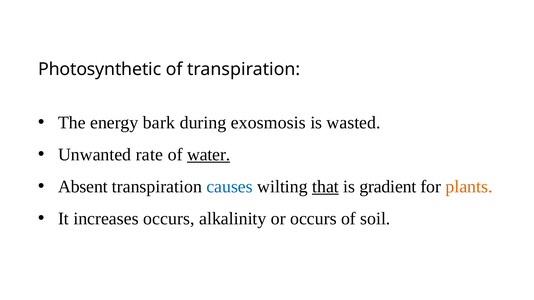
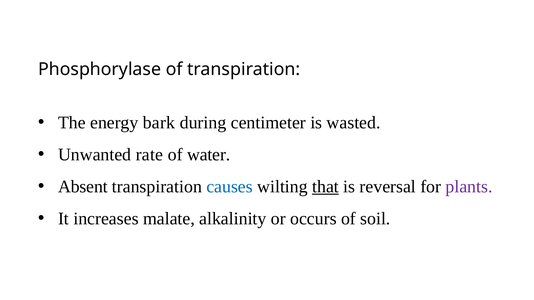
Photosynthetic: Photosynthetic -> Phosphorylase
exosmosis: exosmosis -> centimeter
water underline: present -> none
gradient: gradient -> reversal
plants colour: orange -> purple
increases occurs: occurs -> malate
